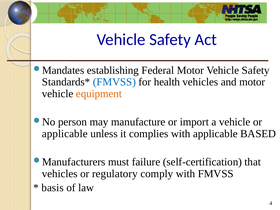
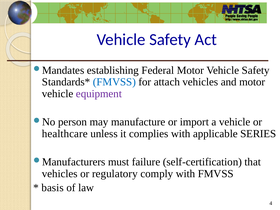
health: health -> attach
equipment colour: orange -> purple
applicable at (65, 134): applicable -> healthcare
BASED: BASED -> SERIES
